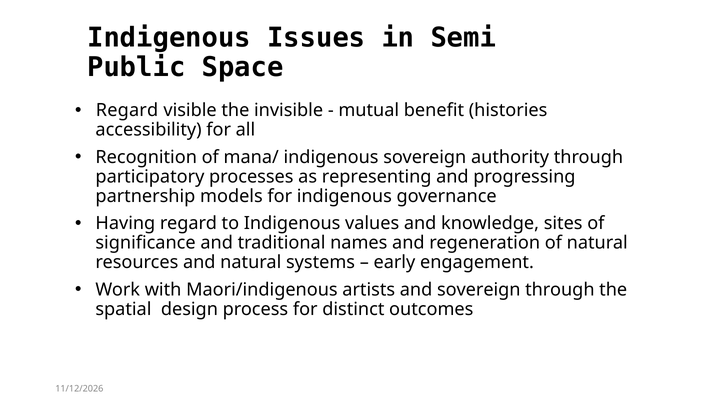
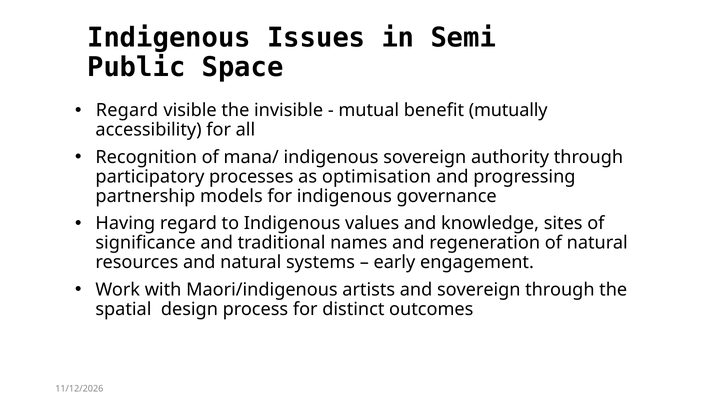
histories: histories -> mutually
representing: representing -> optimisation
